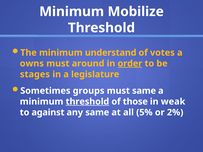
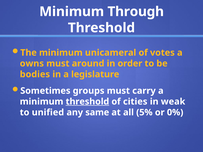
Mobilize: Mobilize -> Through
understand: understand -> unicameral
order underline: present -> none
stages: stages -> bodies
must same: same -> carry
those: those -> cities
against: against -> unified
2%: 2% -> 0%
